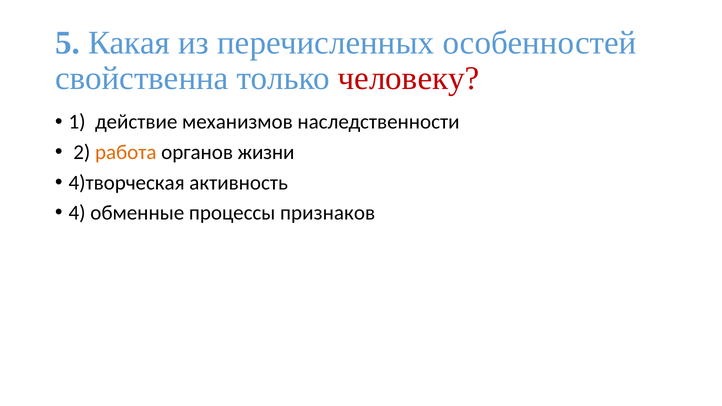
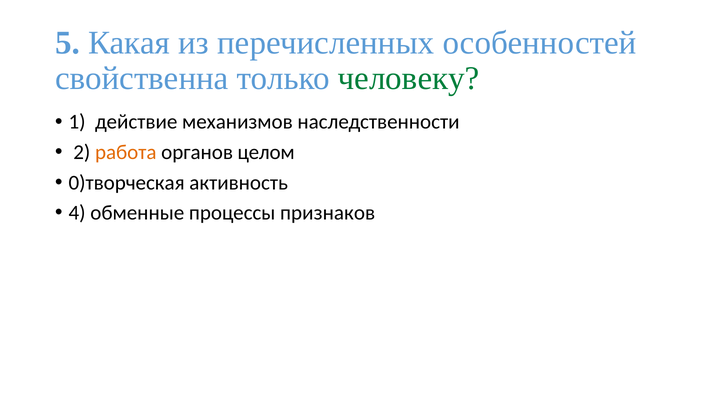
человеку colour: red -> green
жизни: жизни -> целом
4)творческая: 4)творческая -> 0)творческая
